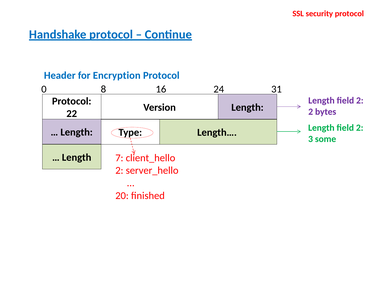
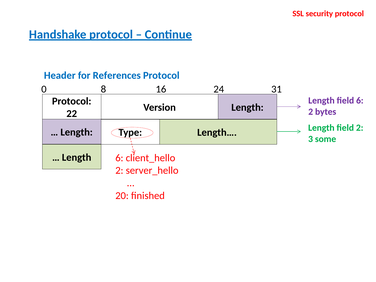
Encryption: Encryption -> References
2 at (360, 101): 2 -> 6
7 at (119, 158): 7 -> 6
